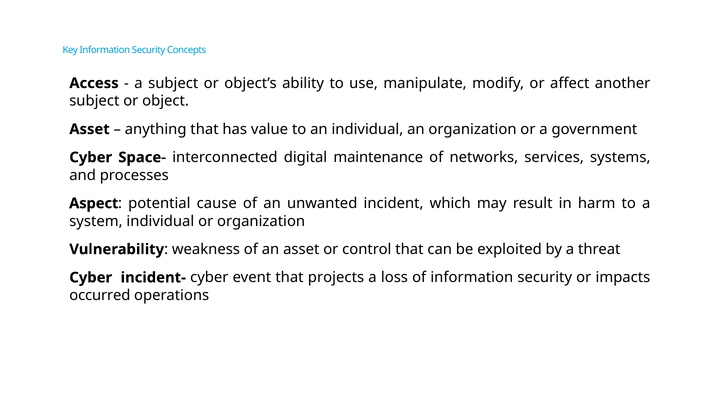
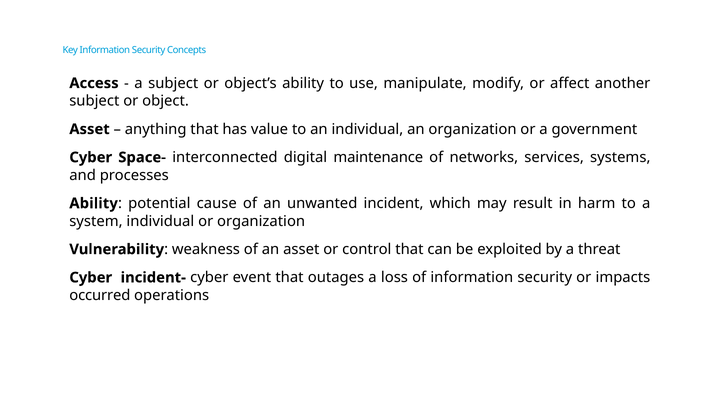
Aspect at (94, 203): Aspect -> Ability
projects: projects -> outages
